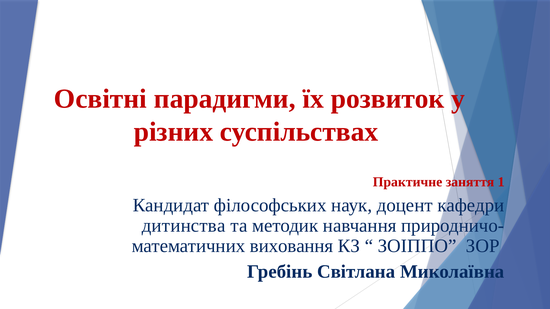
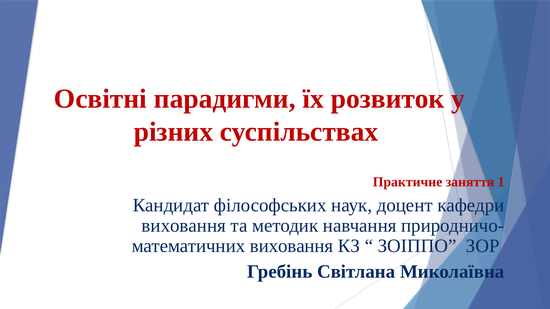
дитинства at (184, 226): дитинства -> виховання
